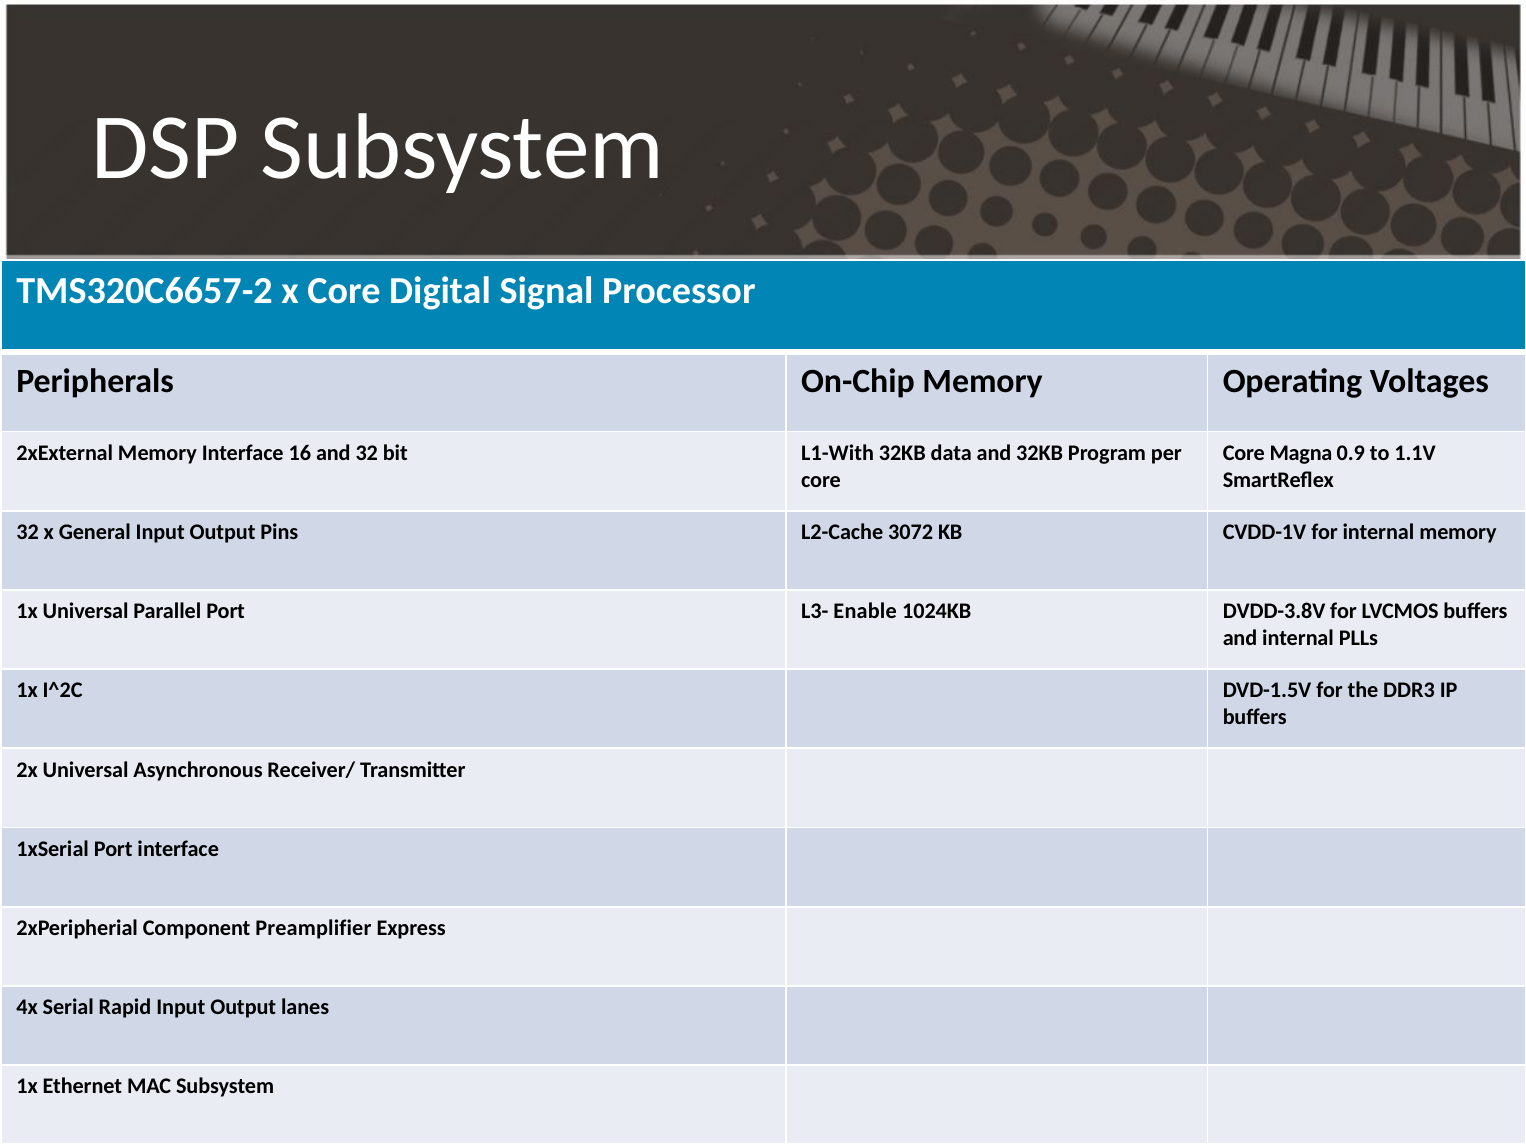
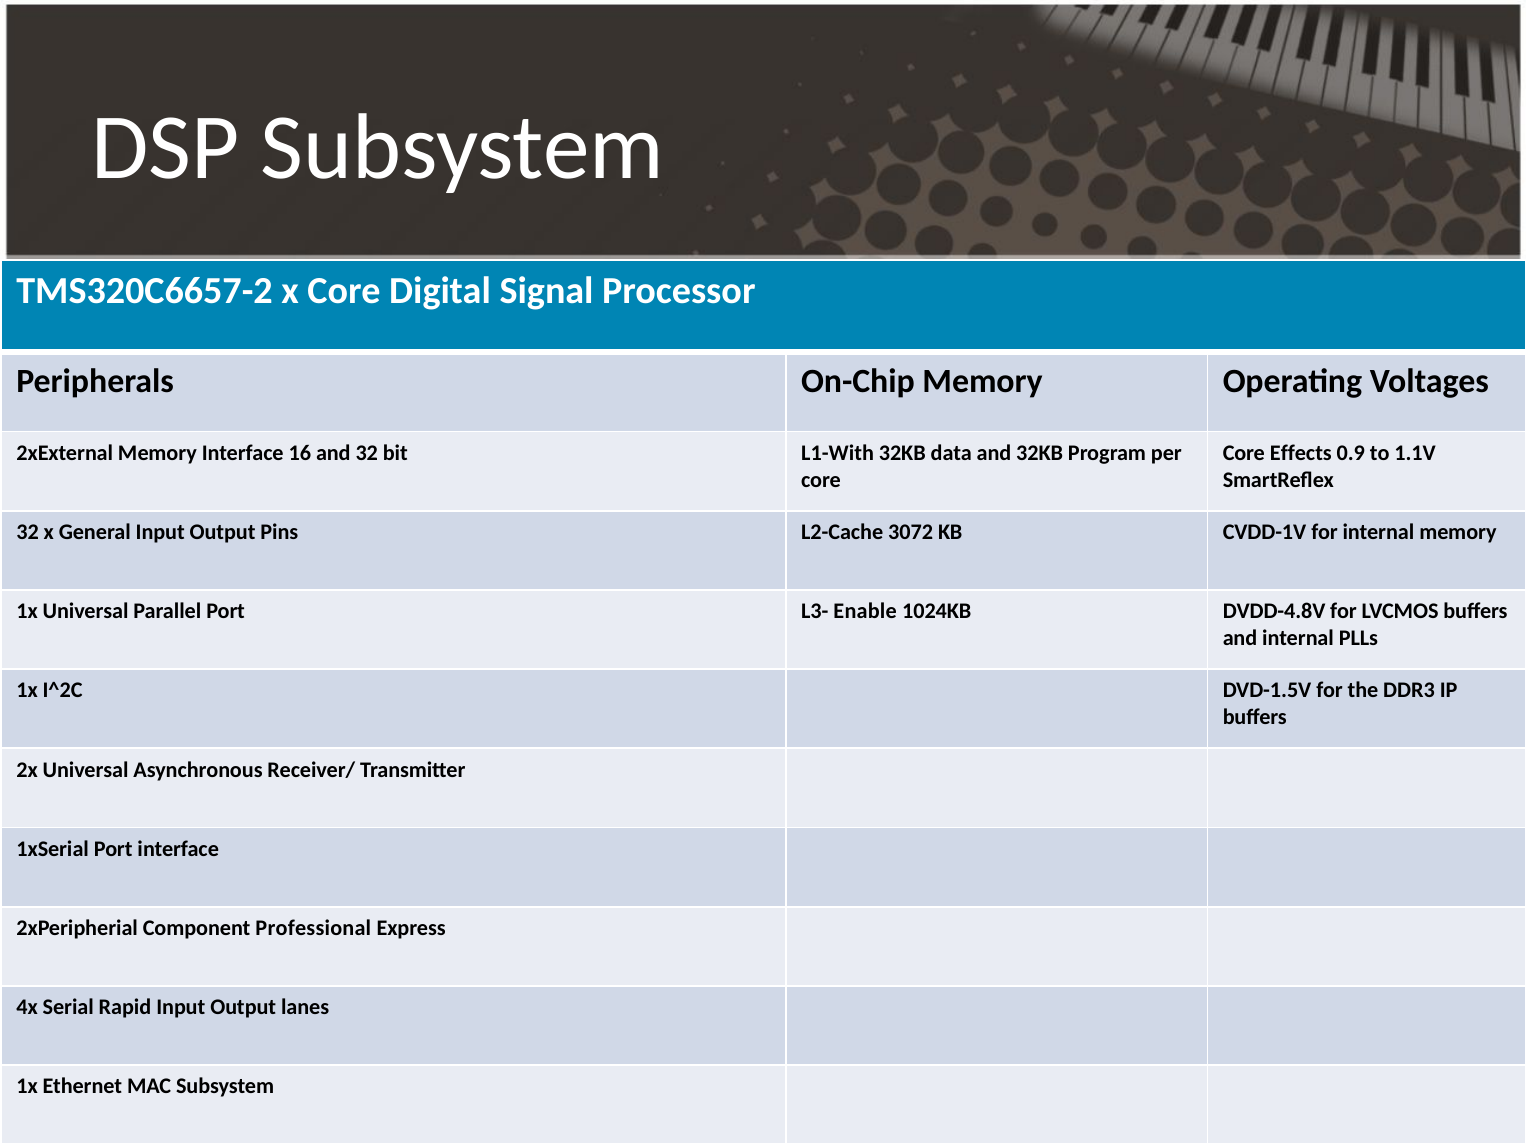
Magna: Magna -> Effects
DVDD-3.8V: DVDD-3.8V -> DVDD-4.8V
Preamplifier: Preamplifier -> Professional
